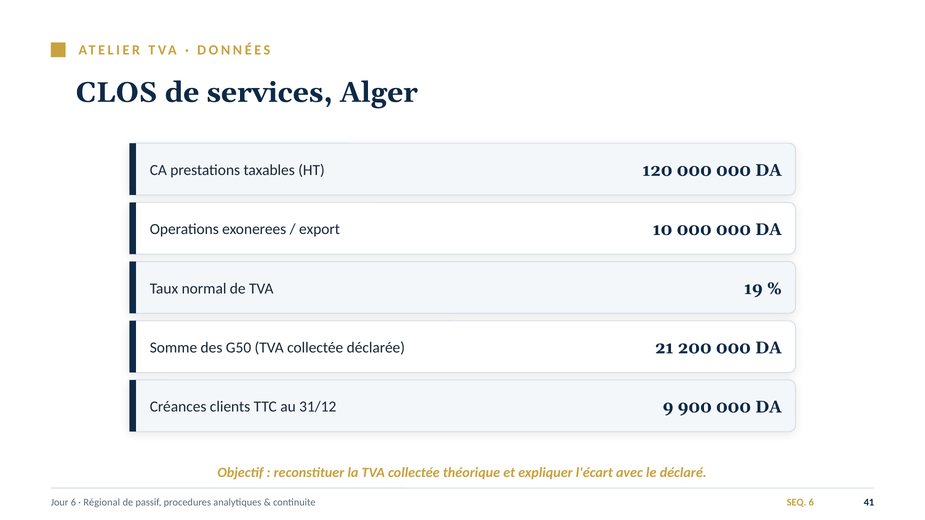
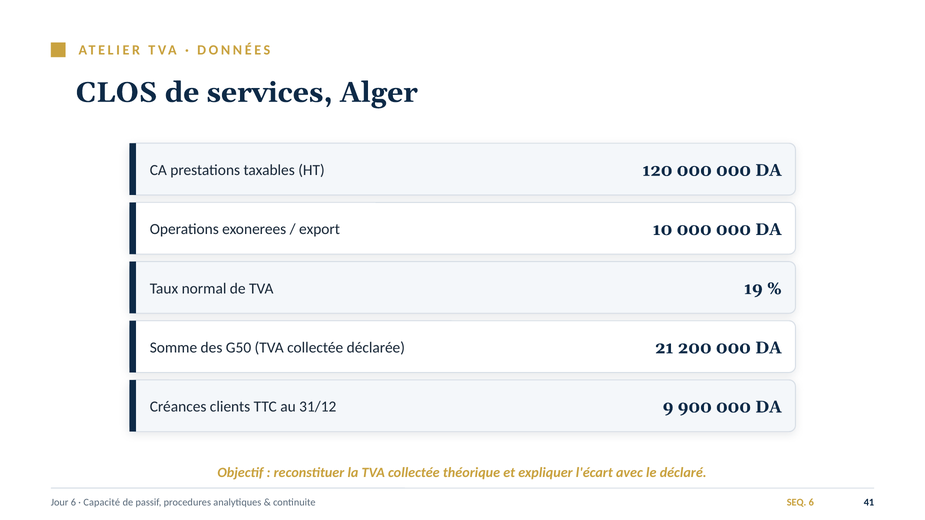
Régional: Régional -> Capacité
